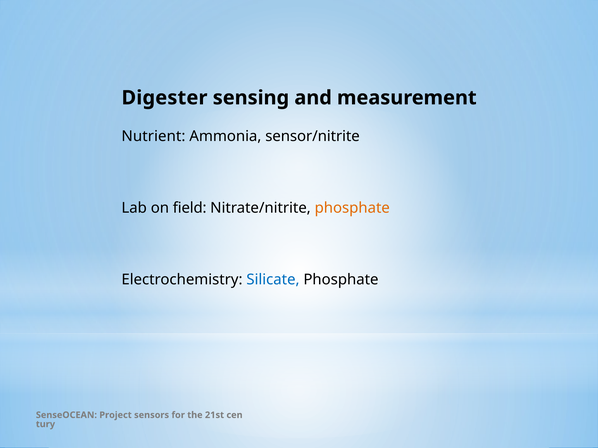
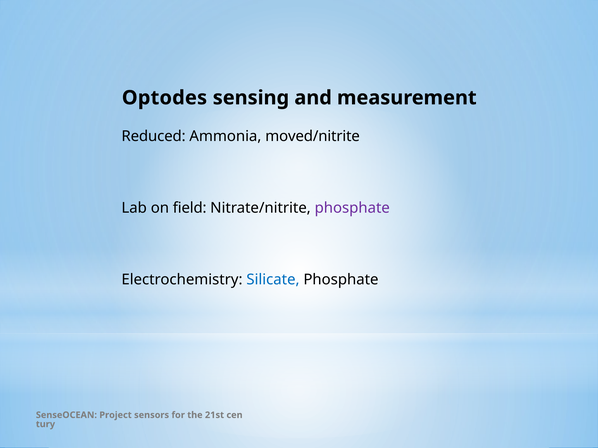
Digester: Digester -> Optodes
Nutrient: Nutrient -> Reduced
sensor/nitrite: sensor/nitrite -> moved/nitrite
phosphate at (352, 208) colour: orange -> purple
